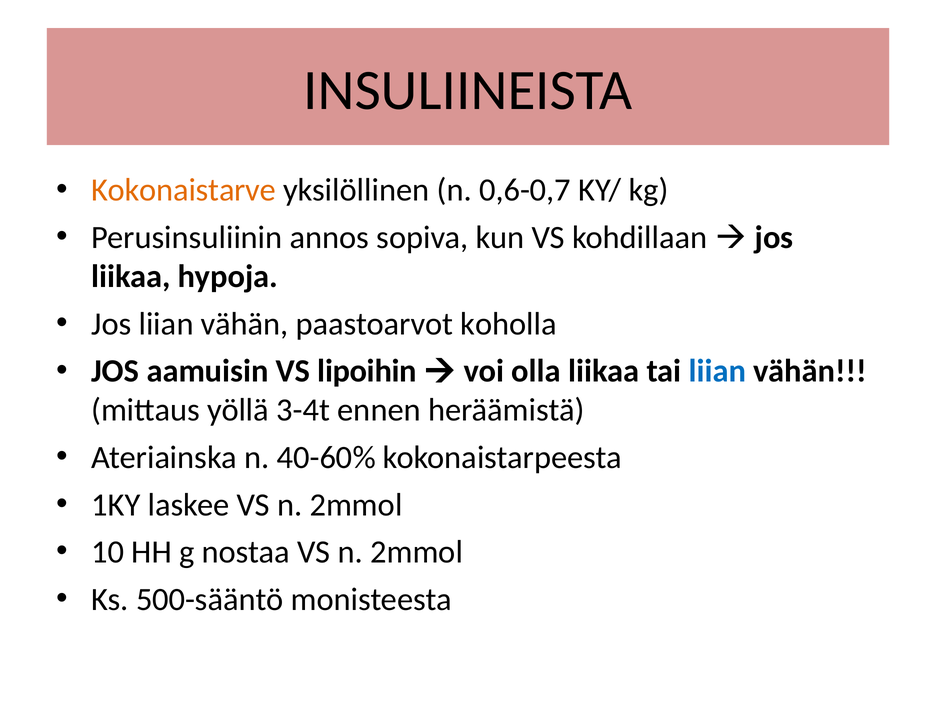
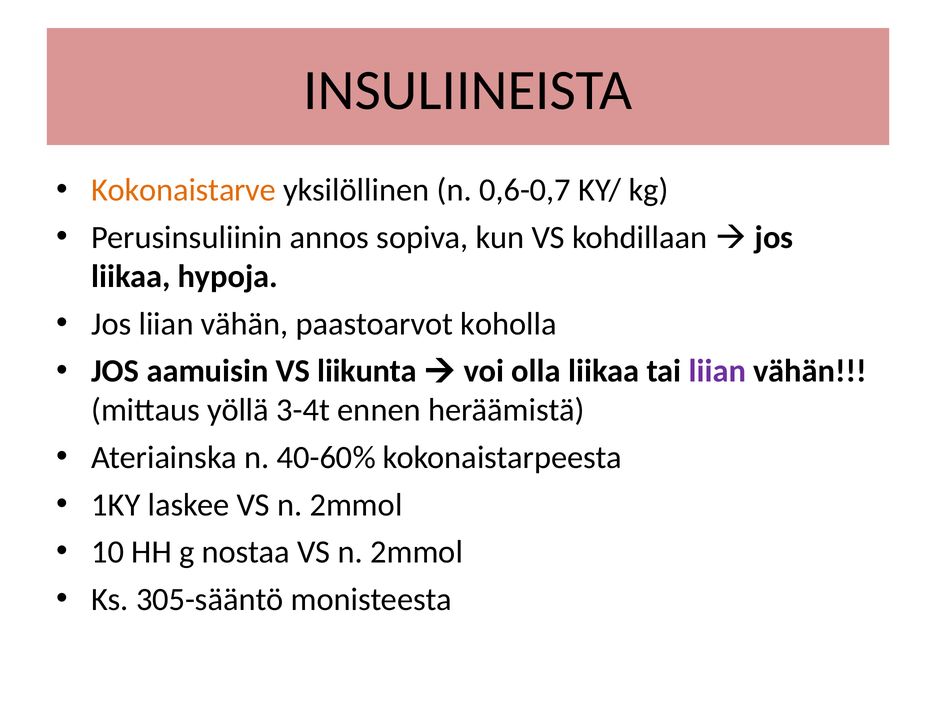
lipoihin: lipoihin -> liikunta
liian at (717, 371) colour: blue -> purple
500-sääntö: 500-sääntö -> 305-sääntö
